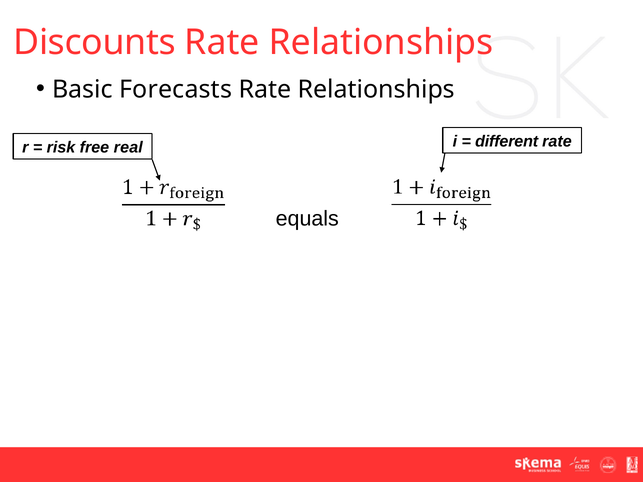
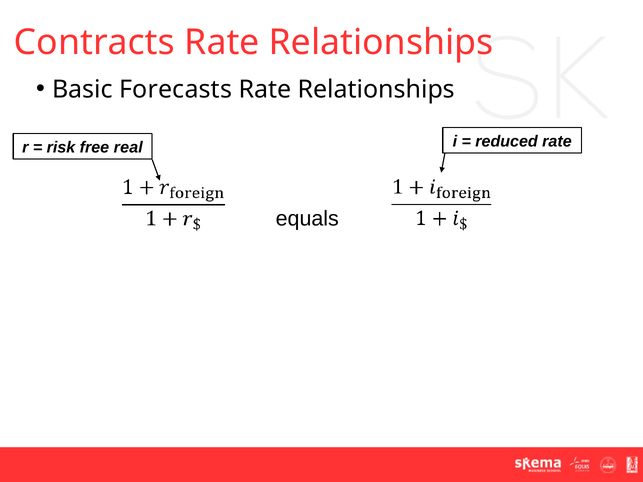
Discounts: Discounts -> Contracts
different: different -> reduced
